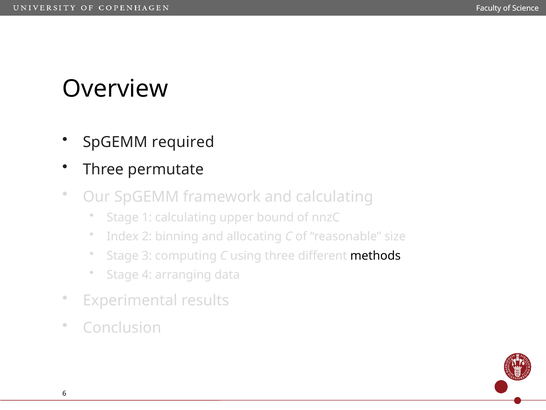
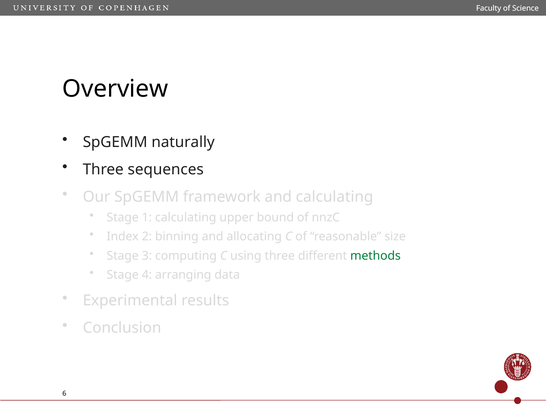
required: required -> naturally
permutate: permutate -> sequences
methods colour: black -> green
